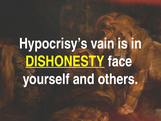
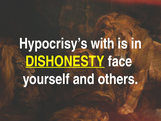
vain: vain -> with
